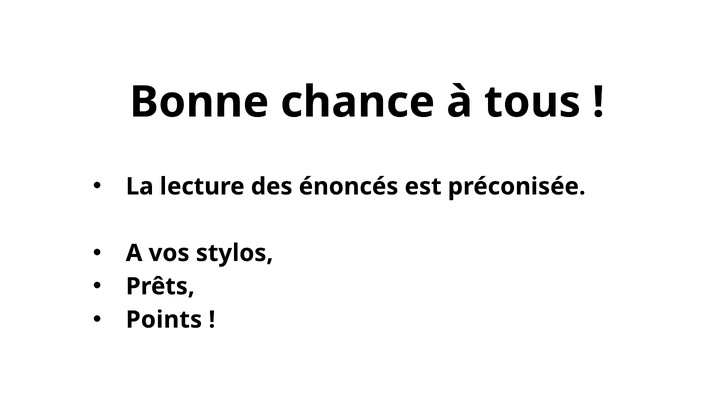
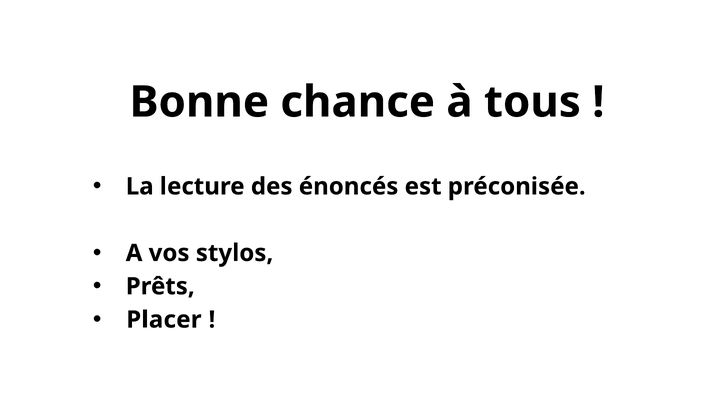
Points: Points -> Placer
